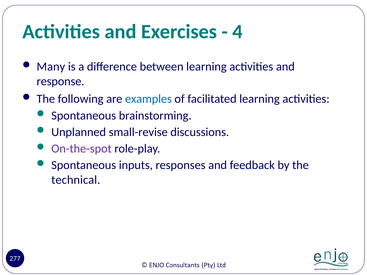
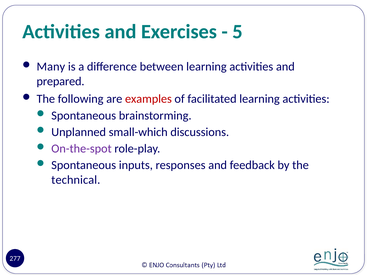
4: 4 -> 5
response: response -> prepared
examples colour: blue -> red
small-revise: small-revise -> small-which
